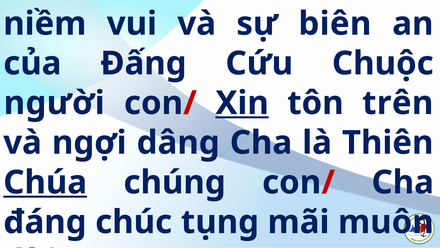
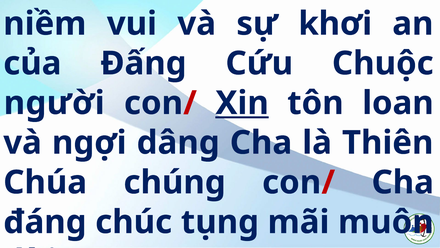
biên: biên -> khơi
trên: trên -> loan
Chúa underline: present -> none
